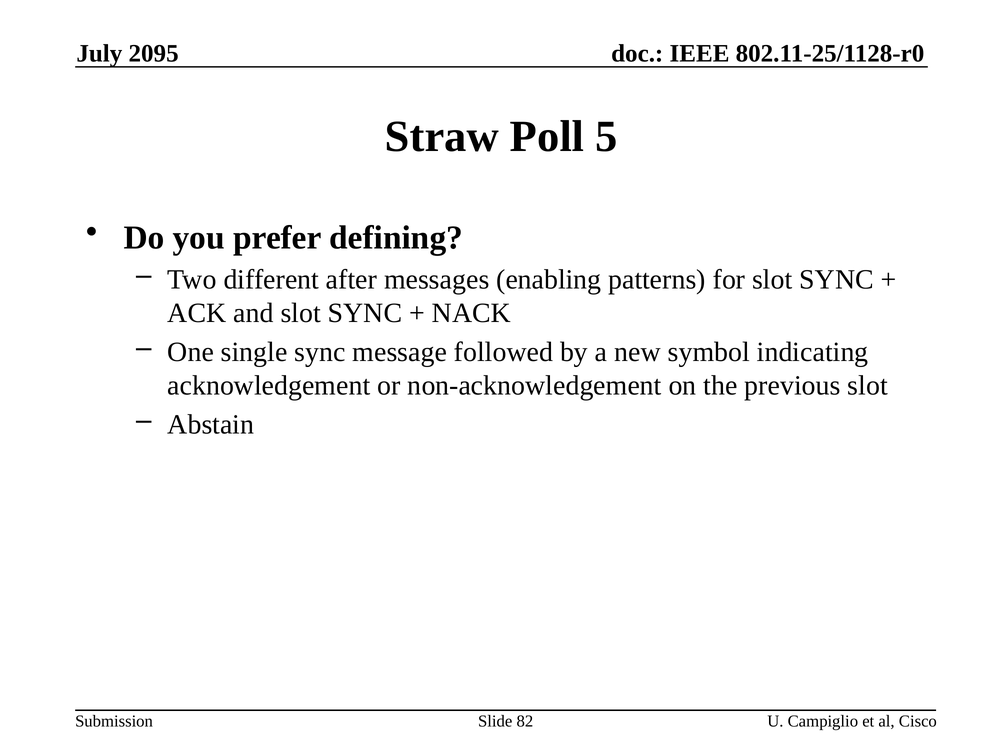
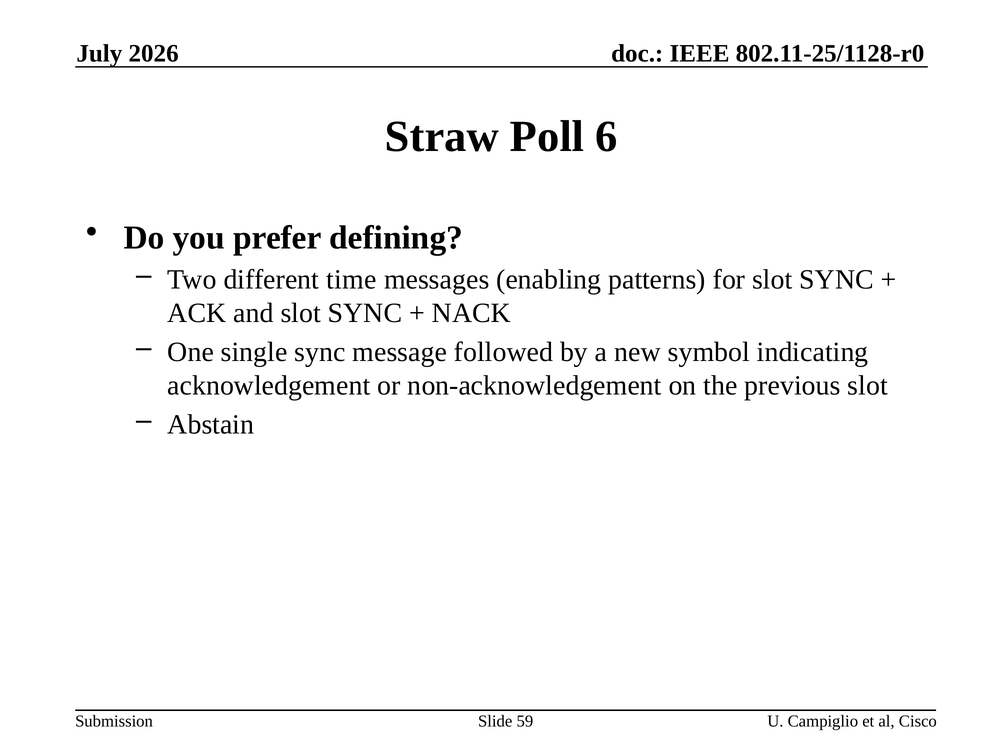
2095: 2095 -> 2026
5: 5 -> 6
after: after -> time
82: 82 -> 59
